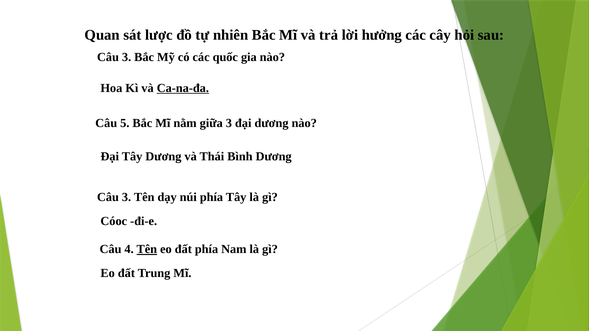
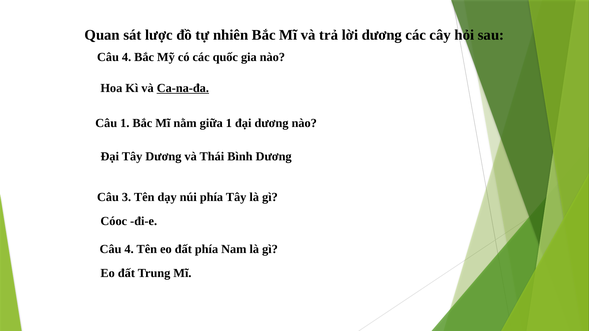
lời hưởng: hưởng -> dương
3 at (127, 57): 3 -> 4
Câu 5: 5 -> 1
giữa 3: 3 -> 1
Tên at (147, 249) underline: present -> none
